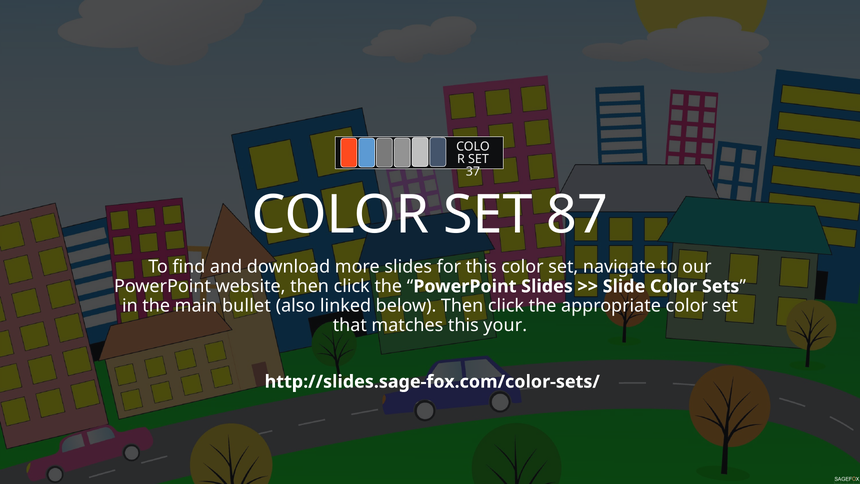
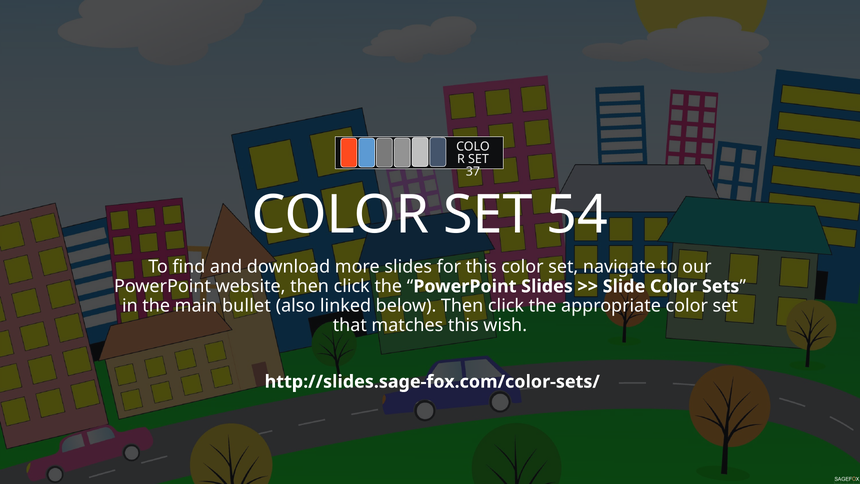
87: 87 -> 54
your: your -> wish
